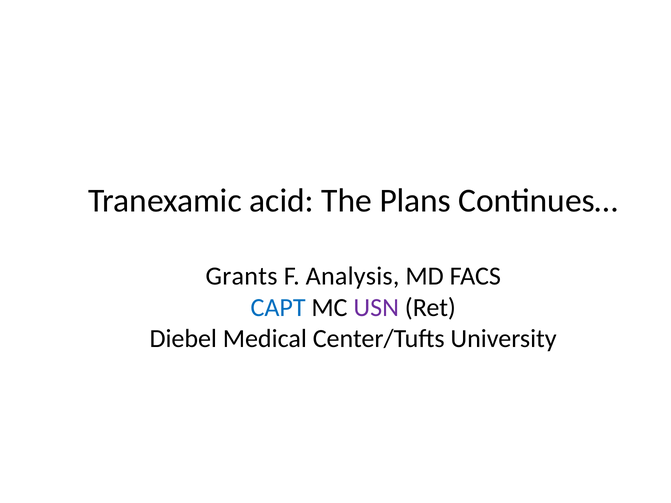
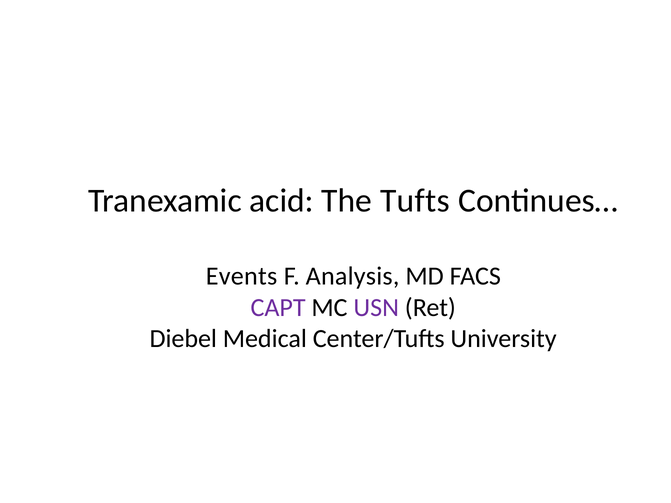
Plans: Plans -> Tufts
Grants: Grants -> Events
CAPT colour: blue -> purple
